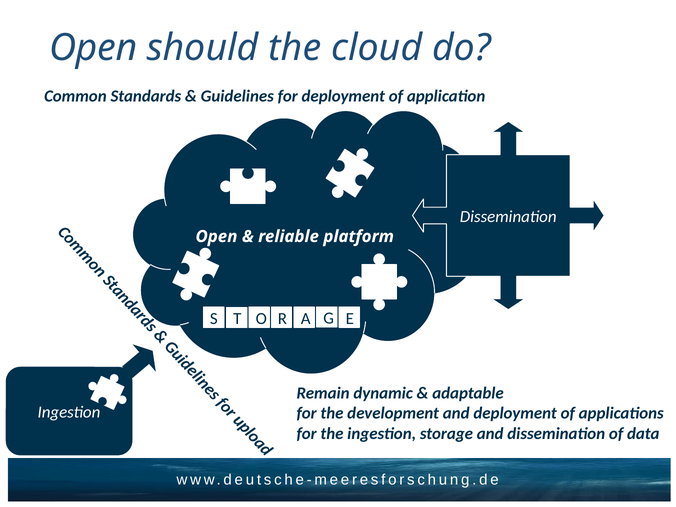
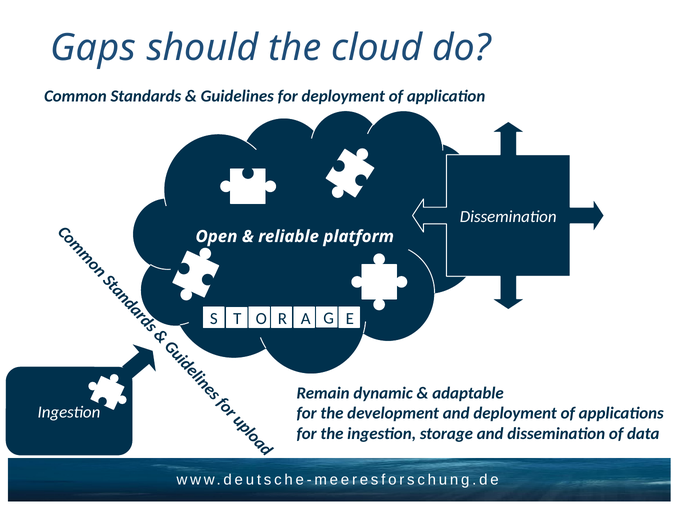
Open at (93, 48): Open -> Gaps
